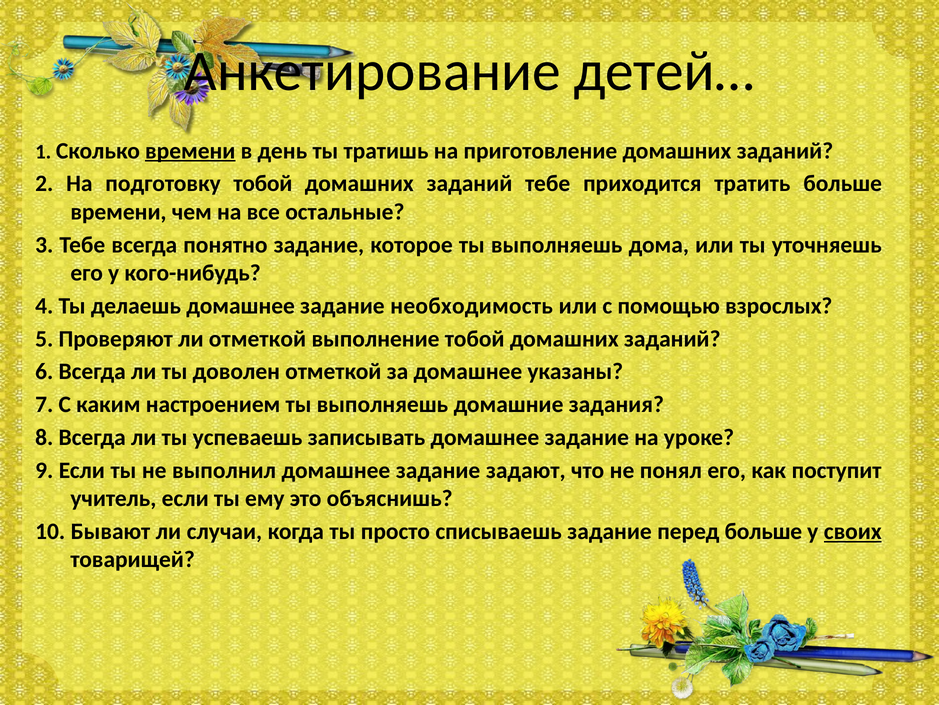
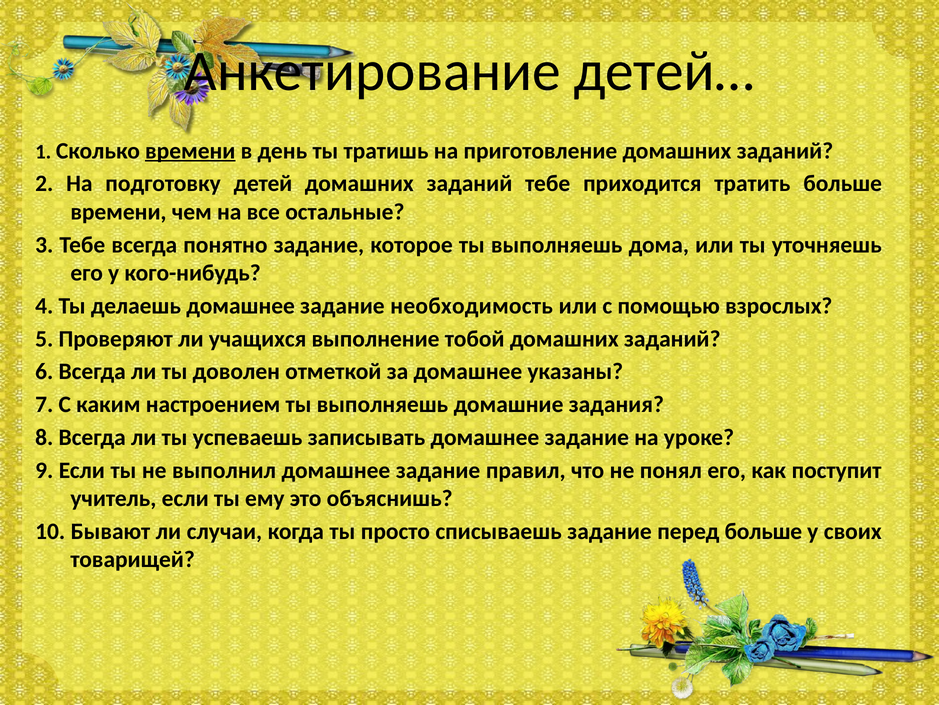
подготовку тобой: тобой -> детей
ли отметкой: отметкой -> учащихся
задают: задают -> правил
своих underline: present -> none
